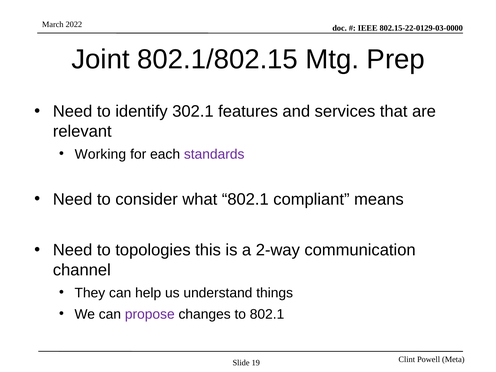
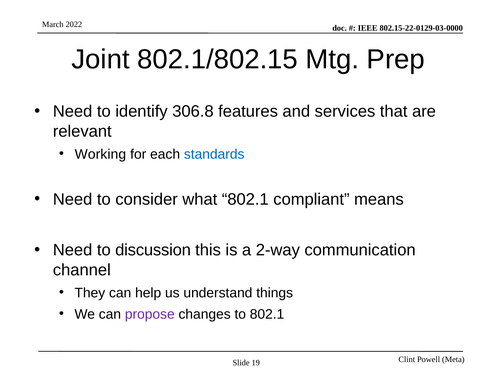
302.1: 302.1 -> 306.8
standards colour: purple -> blue
topologies: topologies -> discussion
